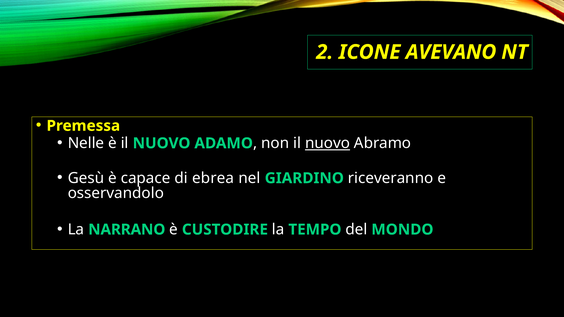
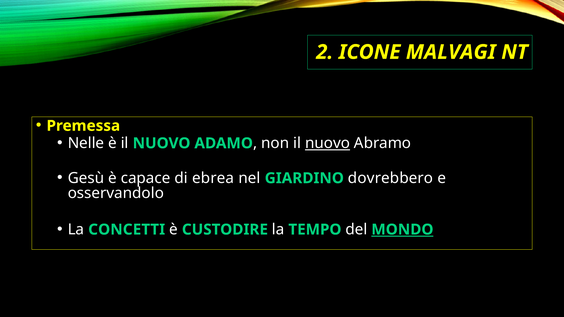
AVEVANO: AVEVANO -> MALVAGI
riceveranno: riceveranno -> dovrebbero
NARRANO: NARRANO -> CONCETTI
MONDO underline: none -> present
